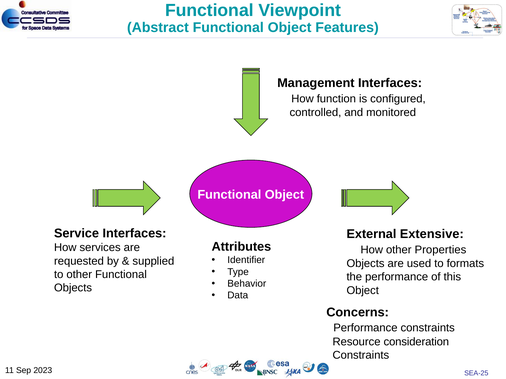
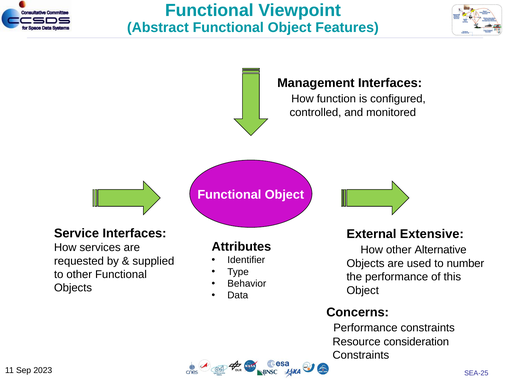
Properties: Properties -> Alternative
formats: formats -> number
